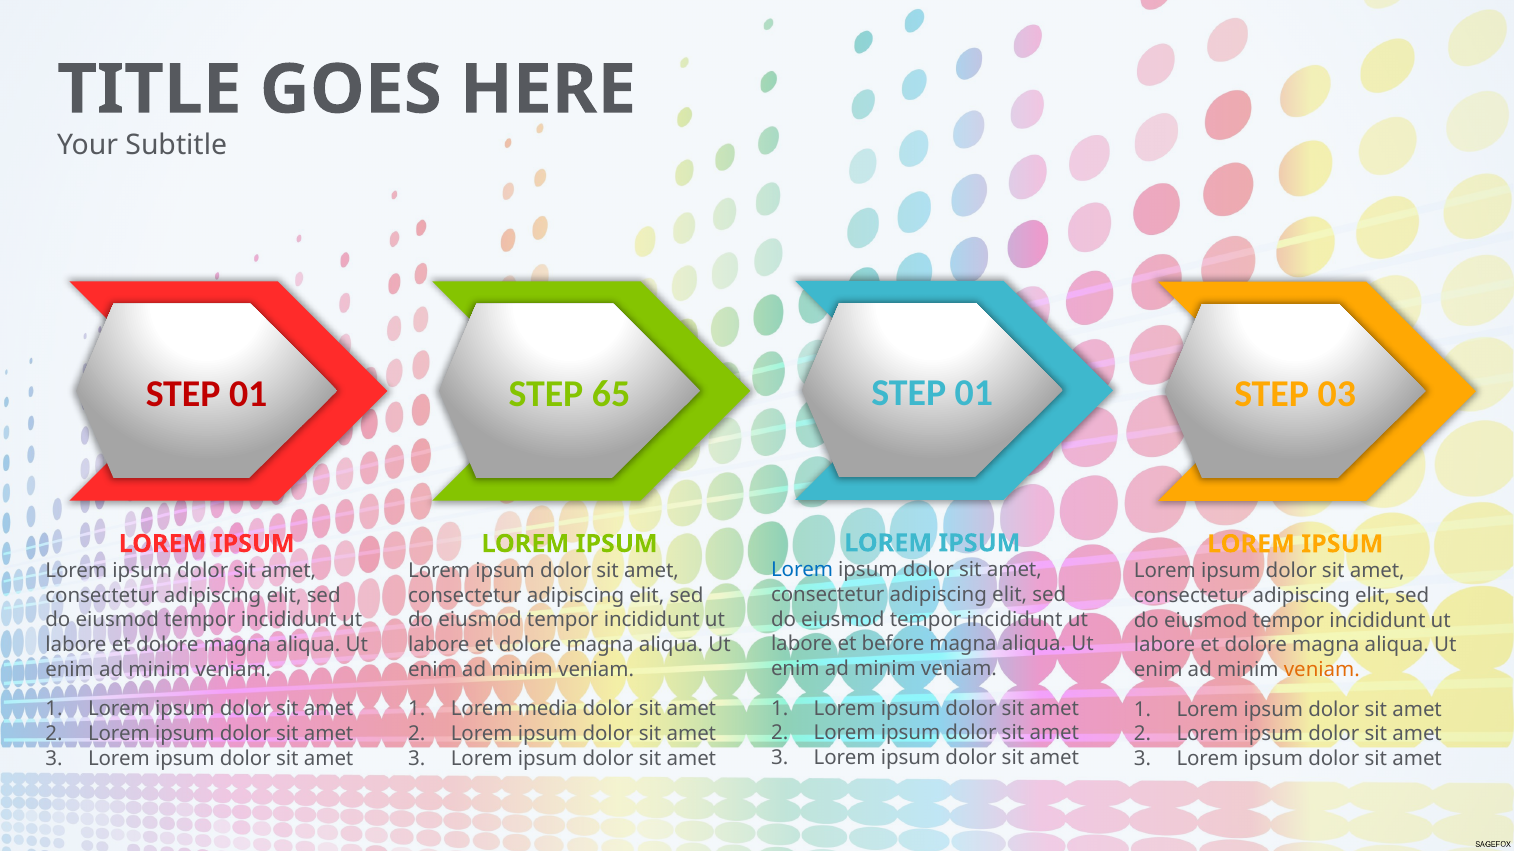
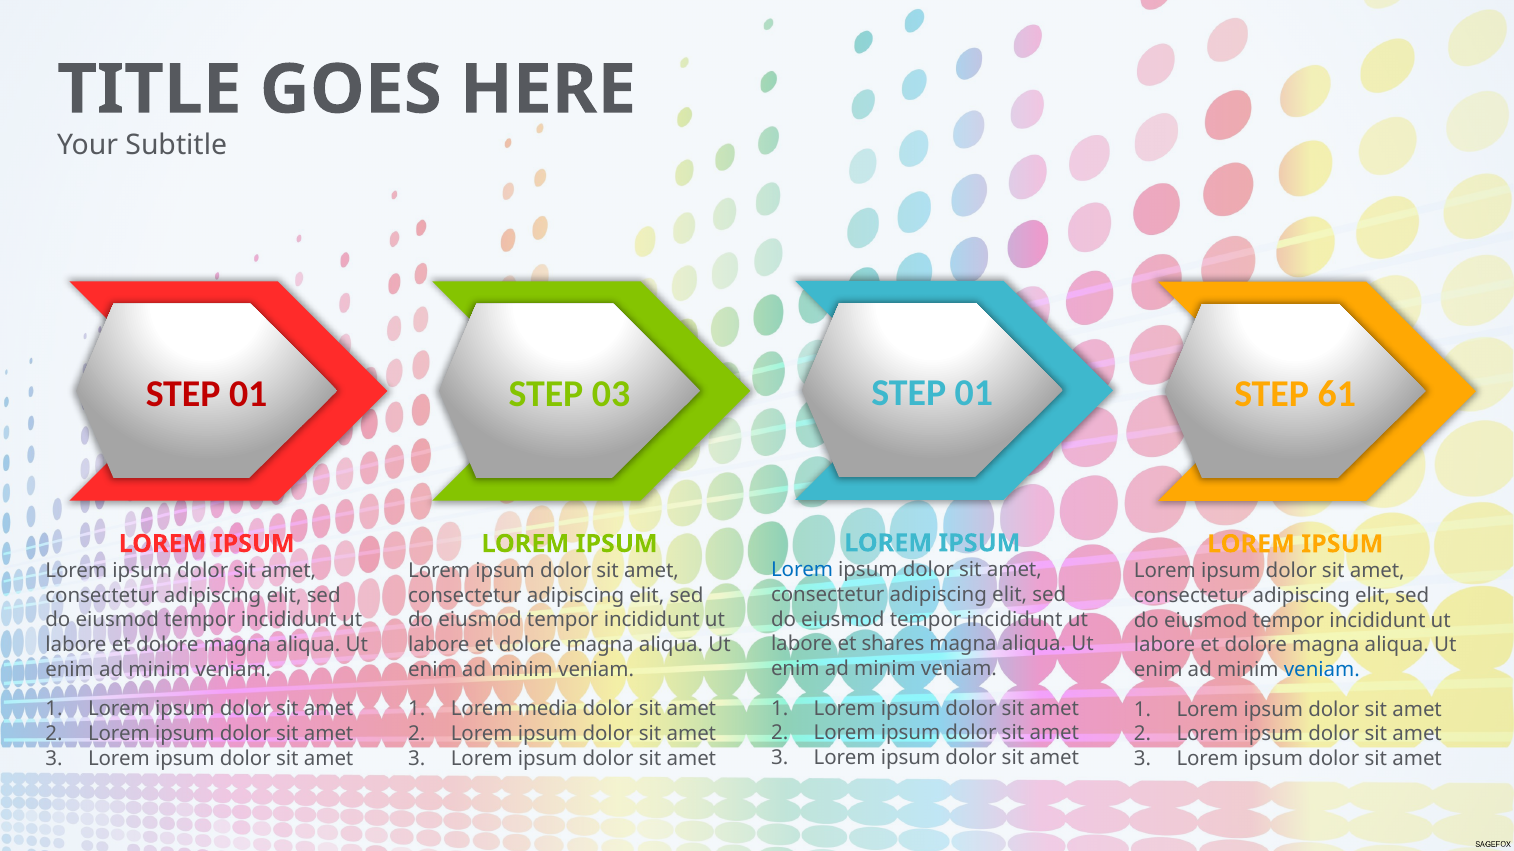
65: 65 -> 03
03: 03 -> 61
before: before -> shares
veniam at (1322, 670) colour: orange -> blue
